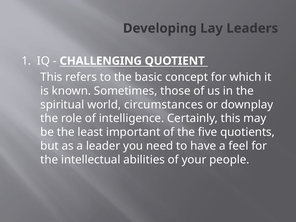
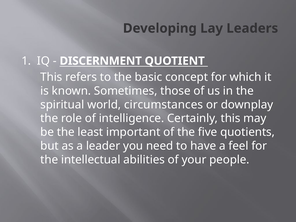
CHALLENGING: CHALLENGING -> DISCERNMENT
